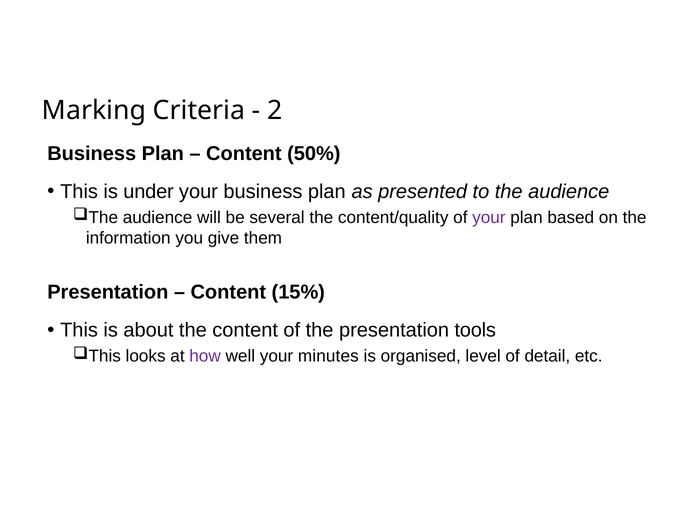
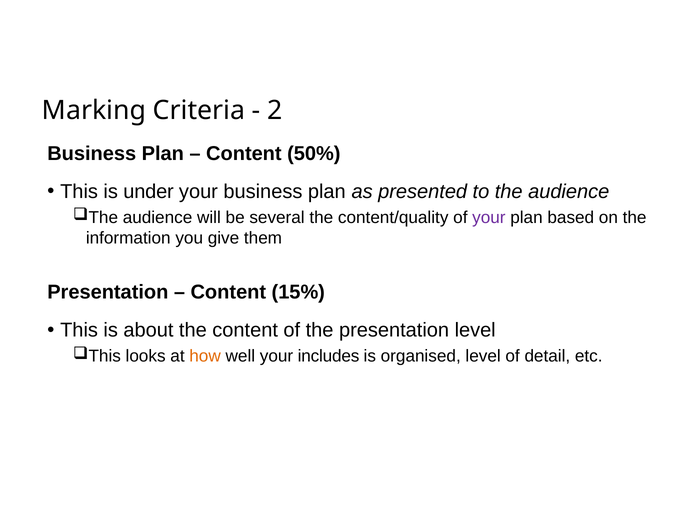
presentation tools: tools -> level
how colour: purple -> orange
minutes: minutes -> includes
